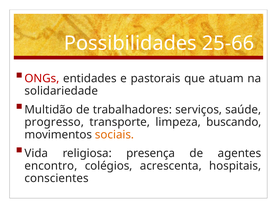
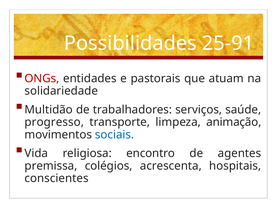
25-66: 25-66 -> 25-91
buscando: buscando -> animação
sociais colour: orange -> blue
presença: presença -> encontro
encontro: encontro -> premissa
